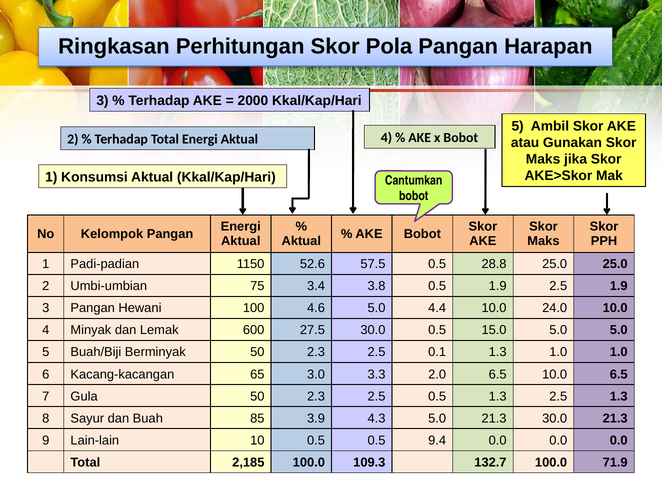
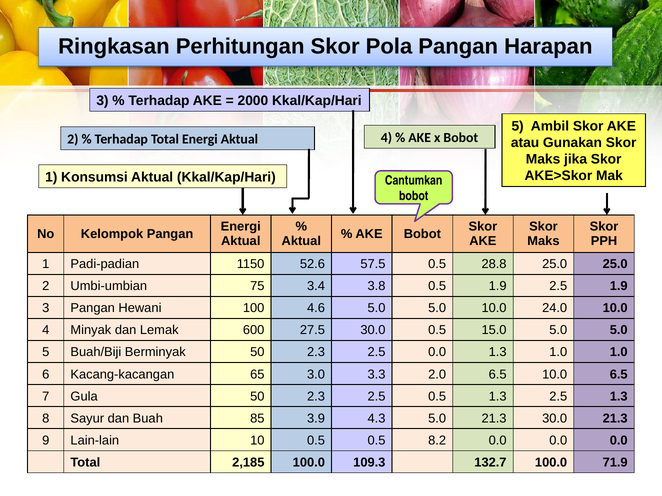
4.6 5.0 4.4: 4.4 -> 5.0
2.5 0.1: 0.1 -> 0.0
9.4: 9.4 -> 8.2
